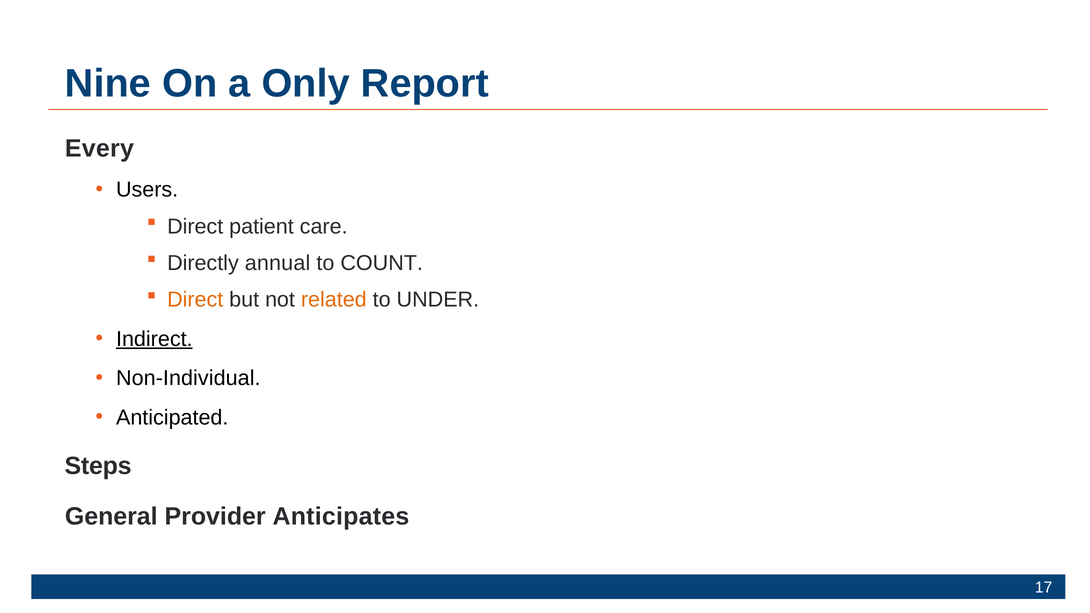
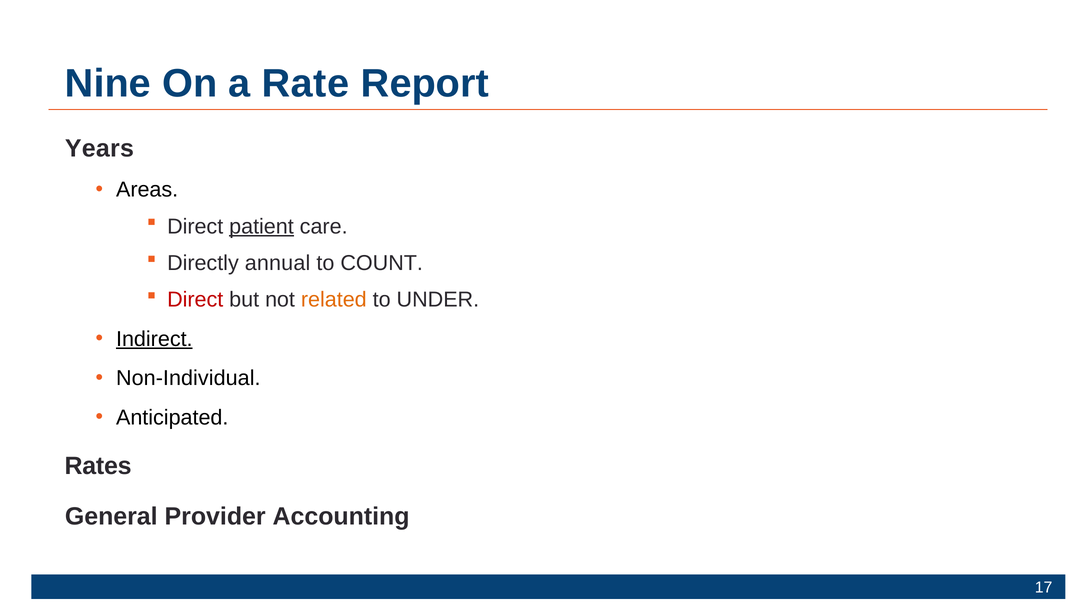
Only: Only -> Rate
Every: Every -> Years
Users: Users -> Areas
patient underline: none -> present
Direct at (195, 300) colour: orange -> red
Steps: Steps -> Rates
Anticipates: Anticipates -> Accounting
